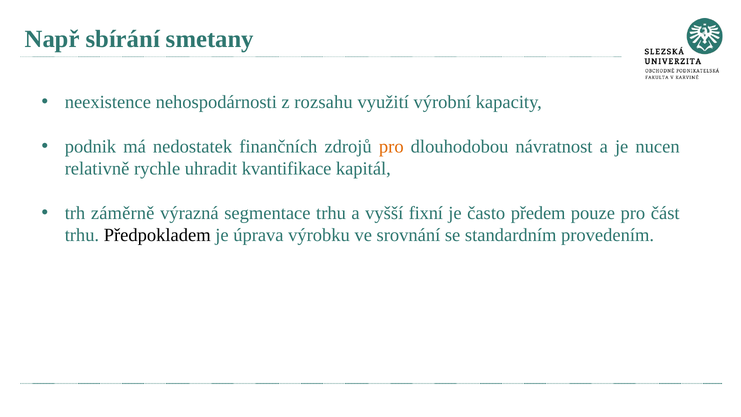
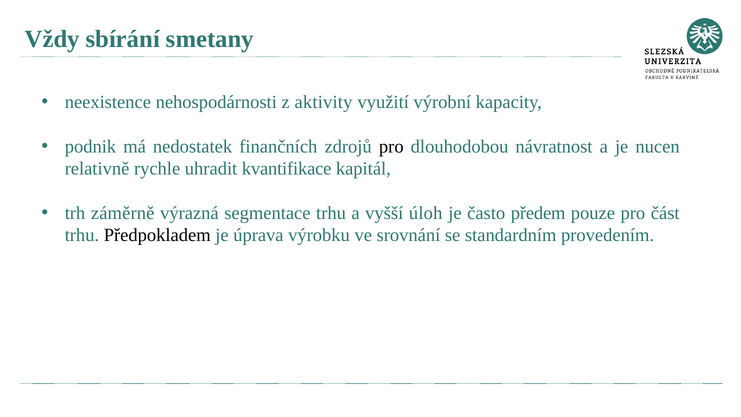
Např: Např -> Vždy
rozsahu: rozsahu -> aktivity
pro at (391, 146) colour: orange -> black
fixní: fixní -> úloh
